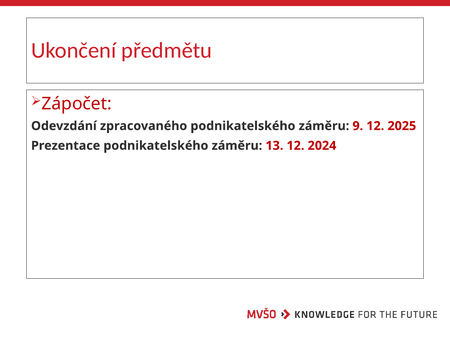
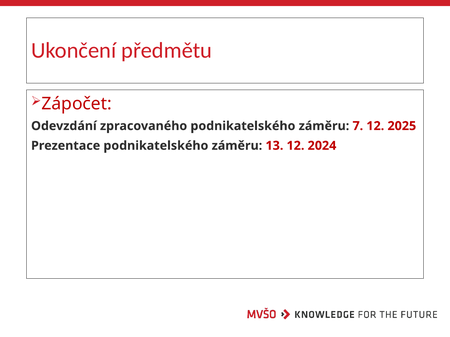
9: 9 -> 7
